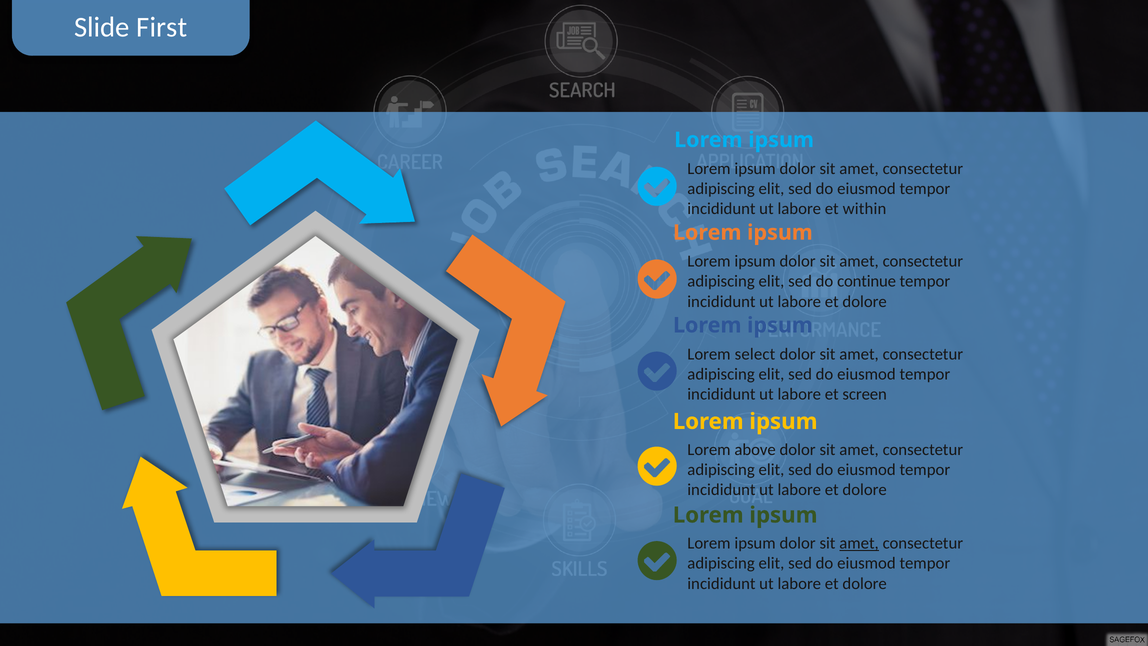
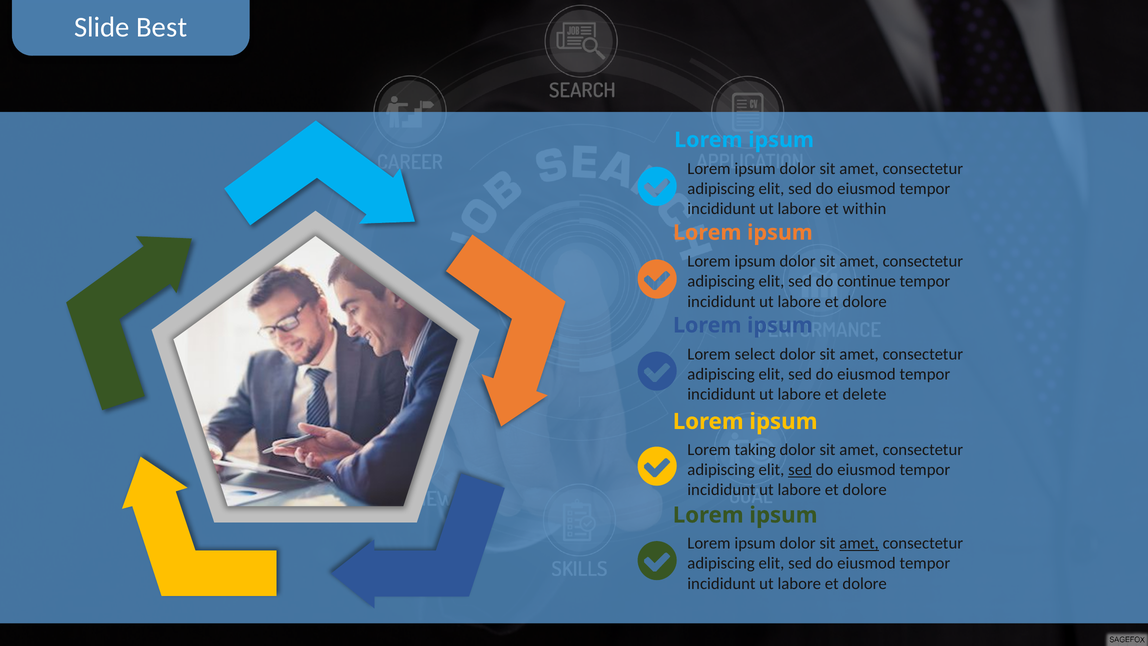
First: First -> Best
screen: screen -> delete
above: above -> taking
sed at (800, 470) underline: none -> present
